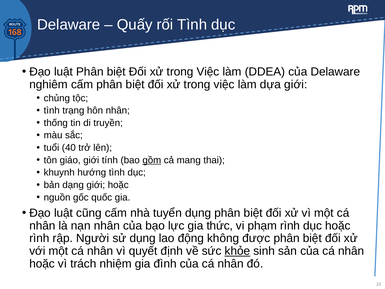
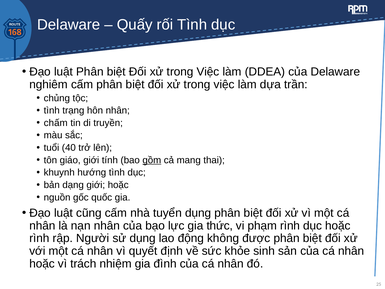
dựa giới: giới -> trần
thống: thống -> chấm
khỏe underline: present -> none
